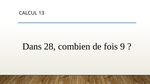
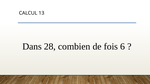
9: 9 -> 6
